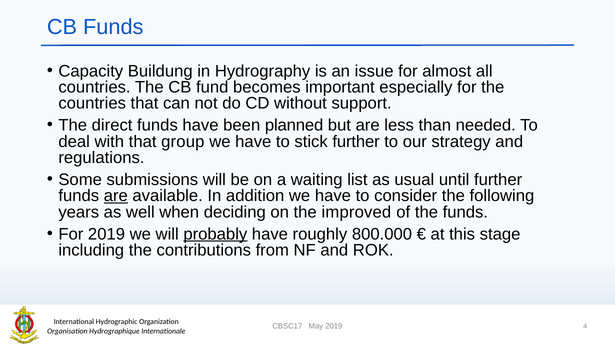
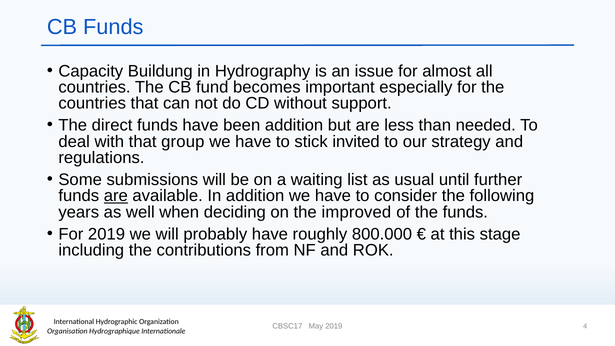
been planned: planned -> addition
stick further: further -> invited
probably underline: present -> none
